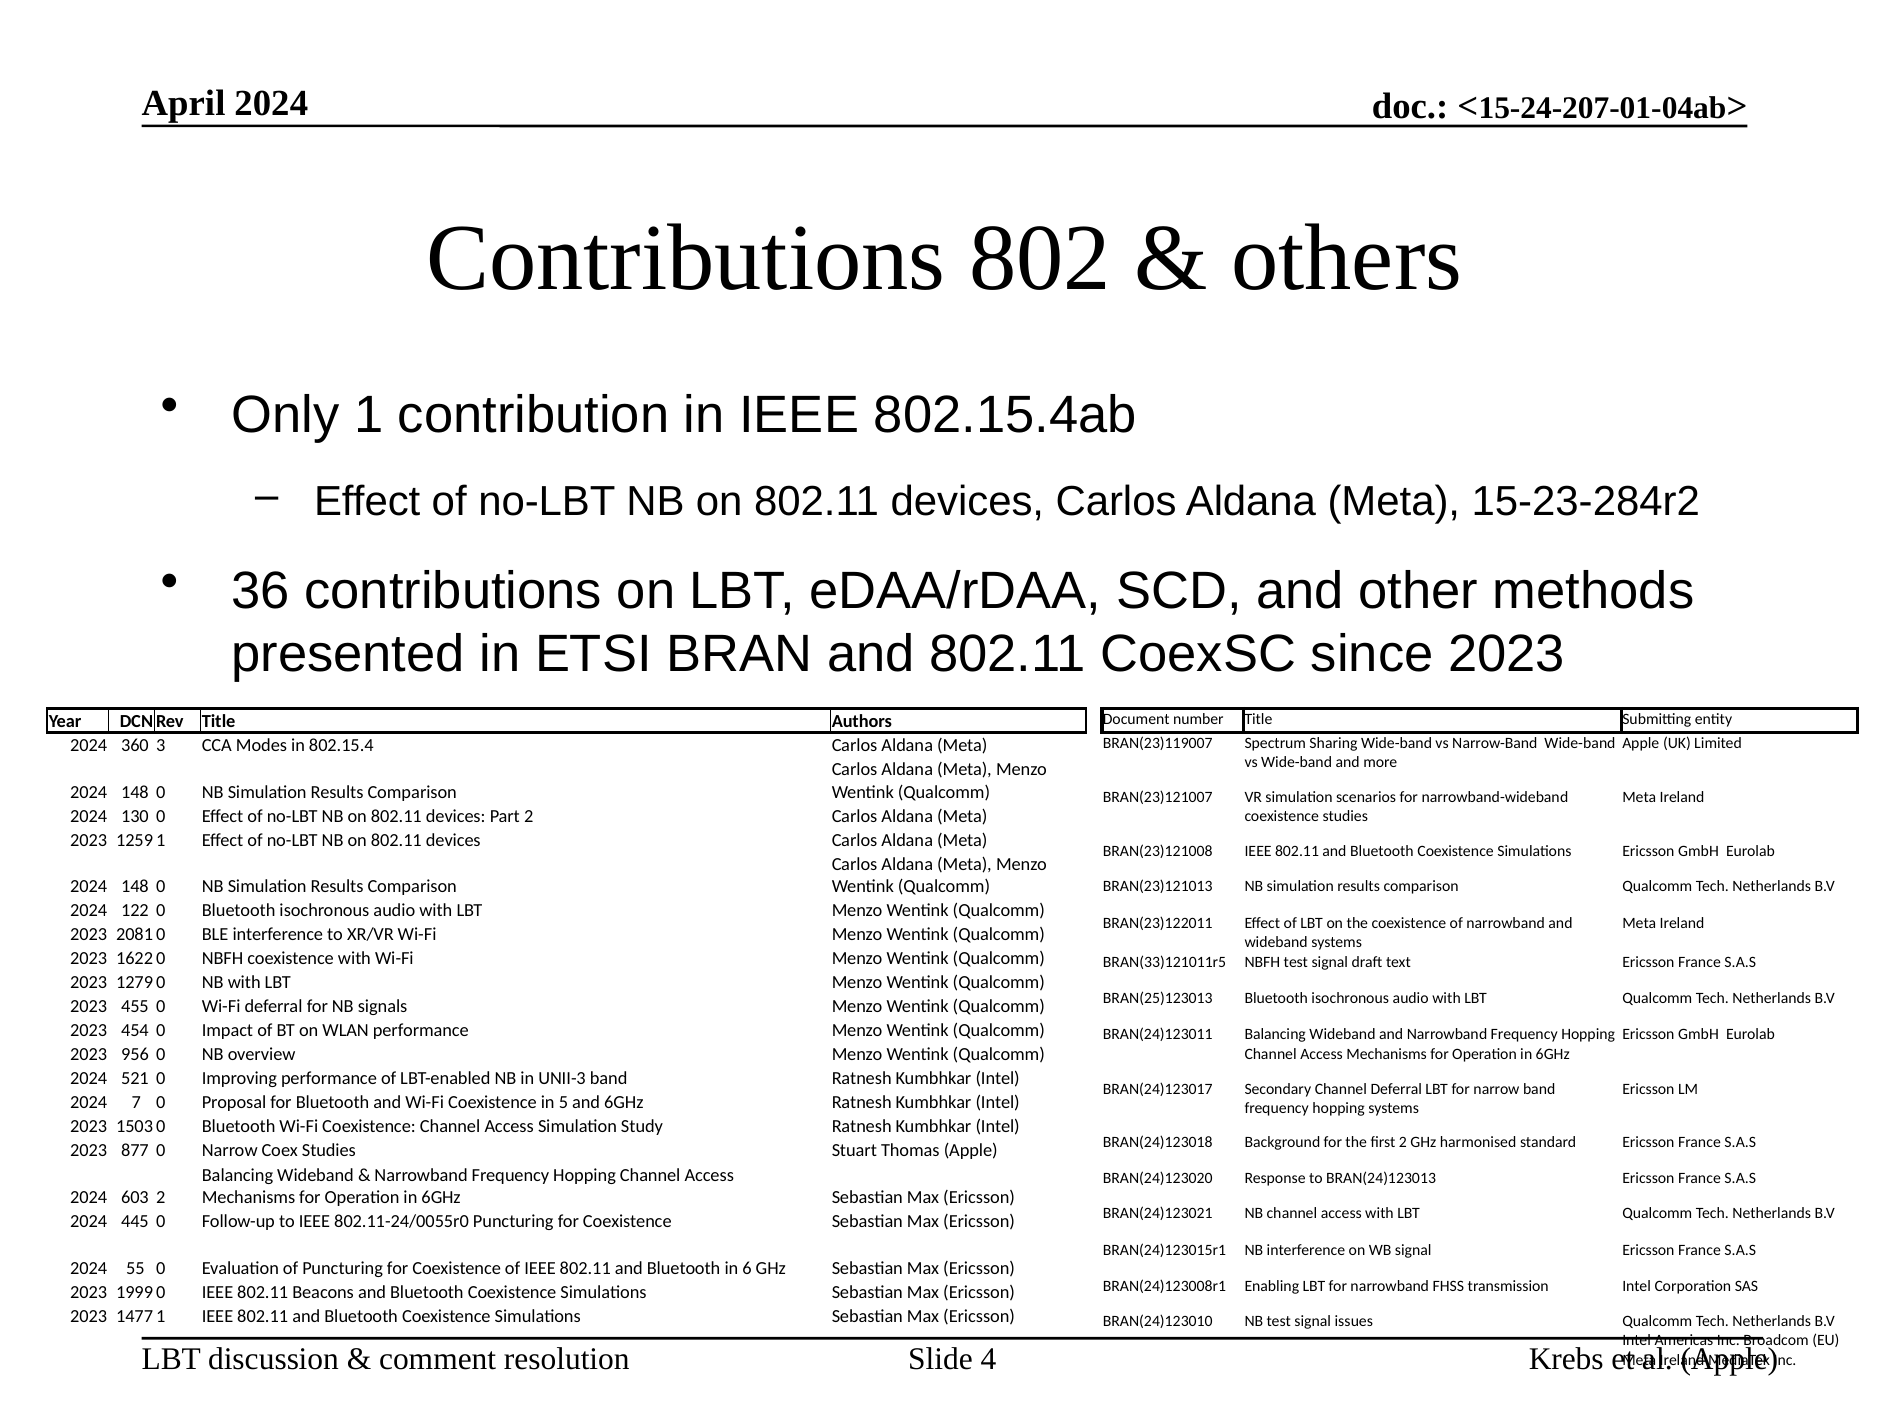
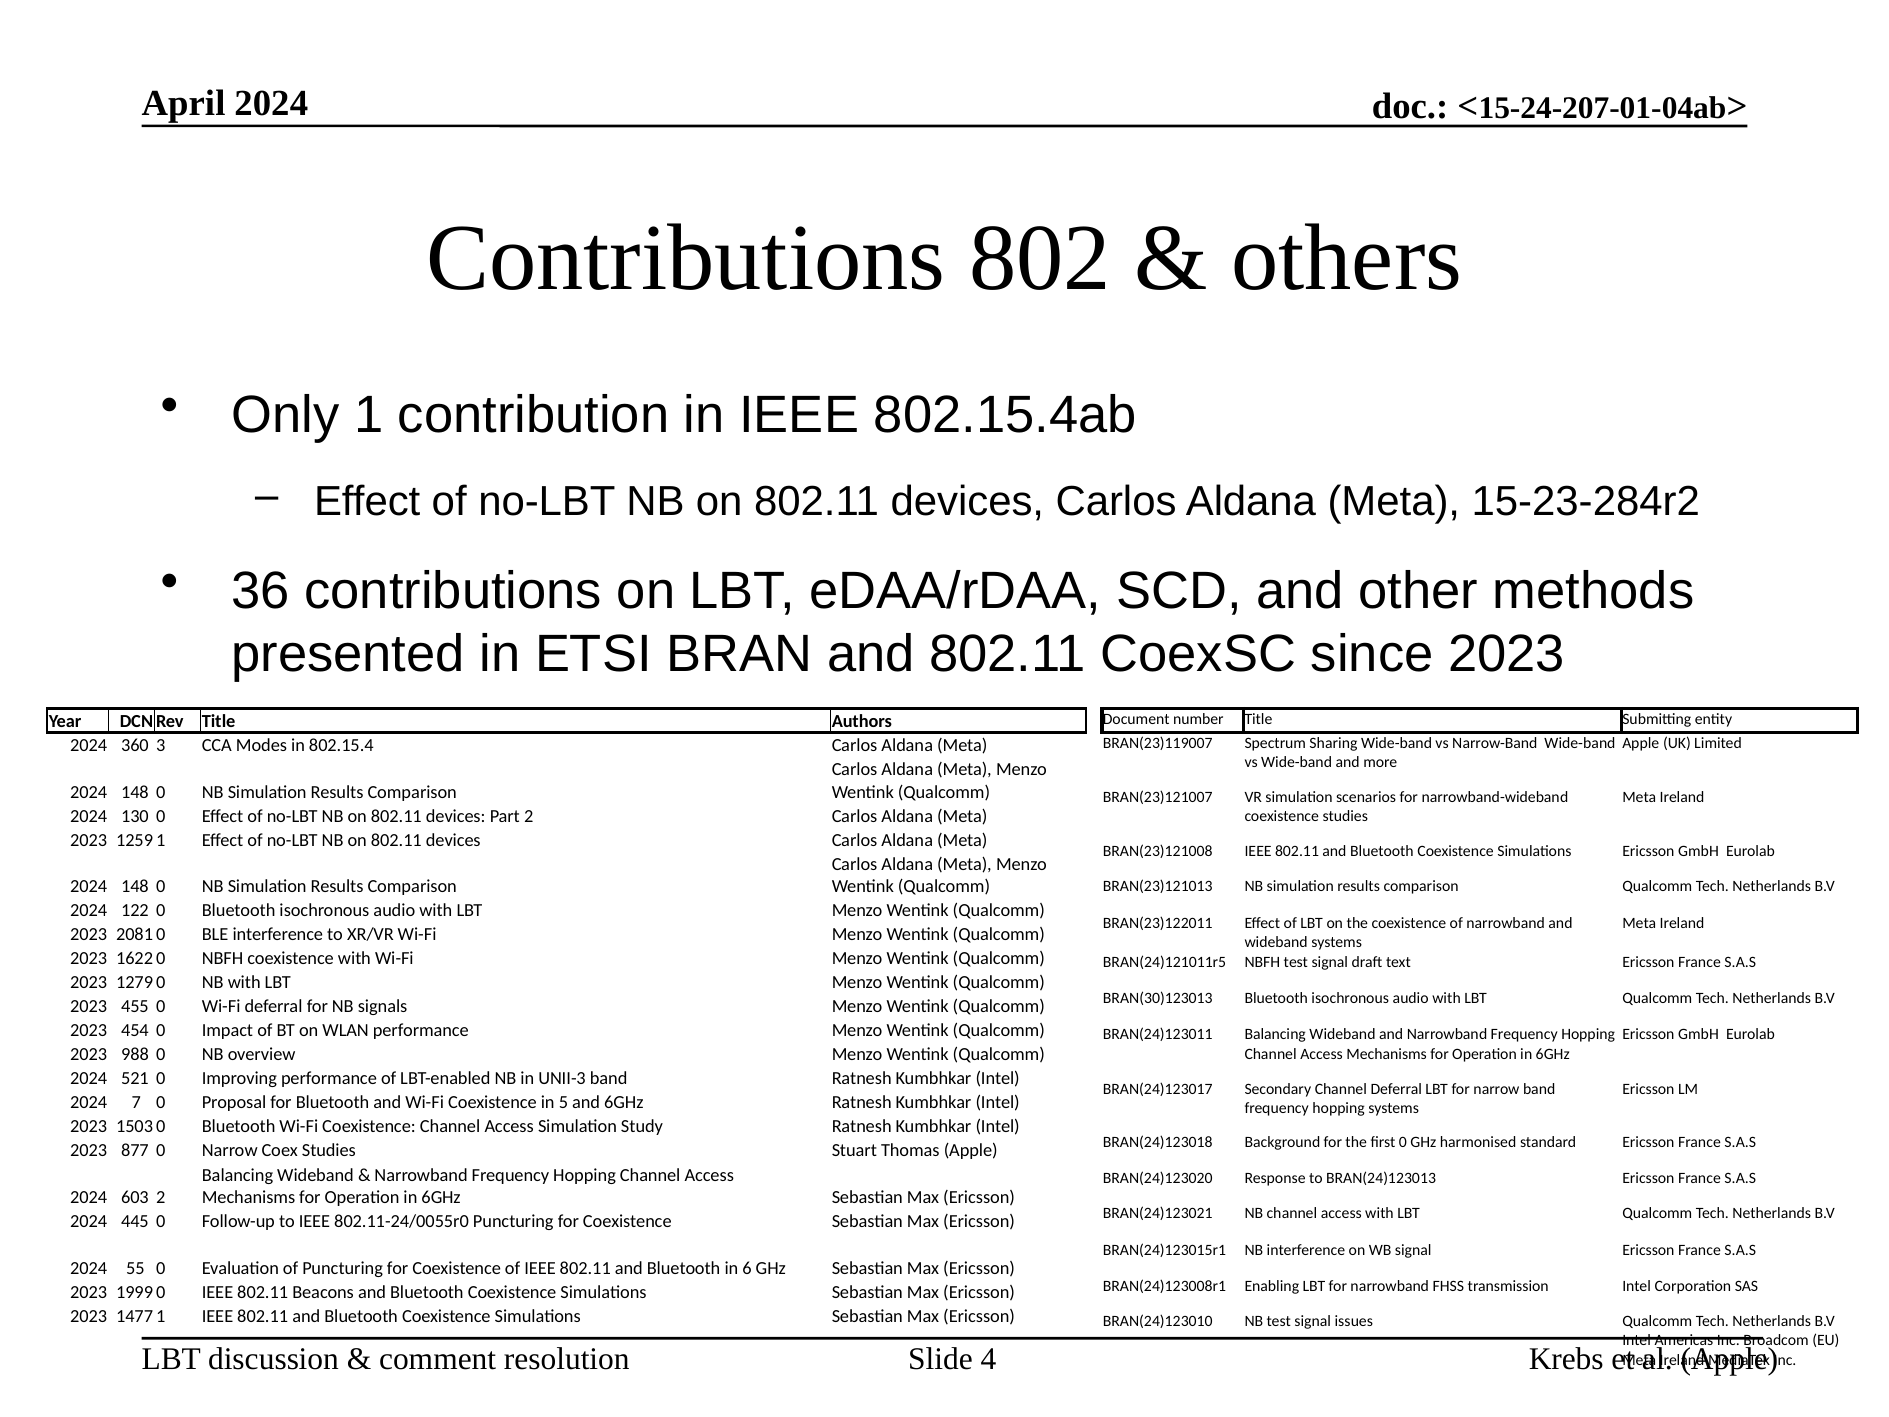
BRAN(33)121011r5: BRAN(33)121011r5 -> BRAN(24)121011r5
BRAN(25)123013: BRAN(25)123013 -> BRAN(30)123013
956: 956 -> 988
first 2: 2 -> 0
